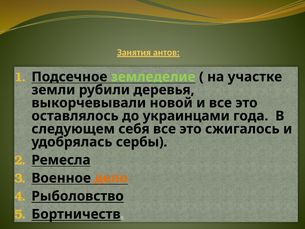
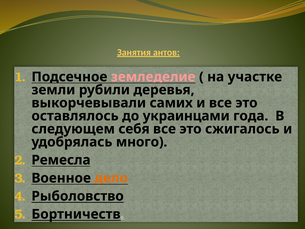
земледелие colour: light green -> pink
новой: новой -> самих
сербы: сербы -> много
